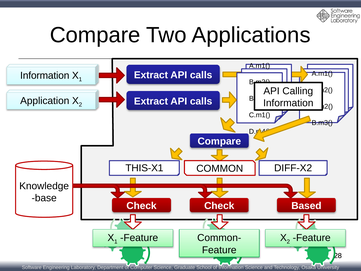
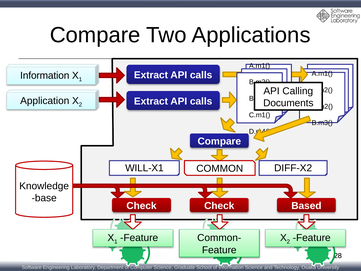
Information at (288, 103): Information -> Documents
THIS-X1: THIS-X1 -> WILL-X1
